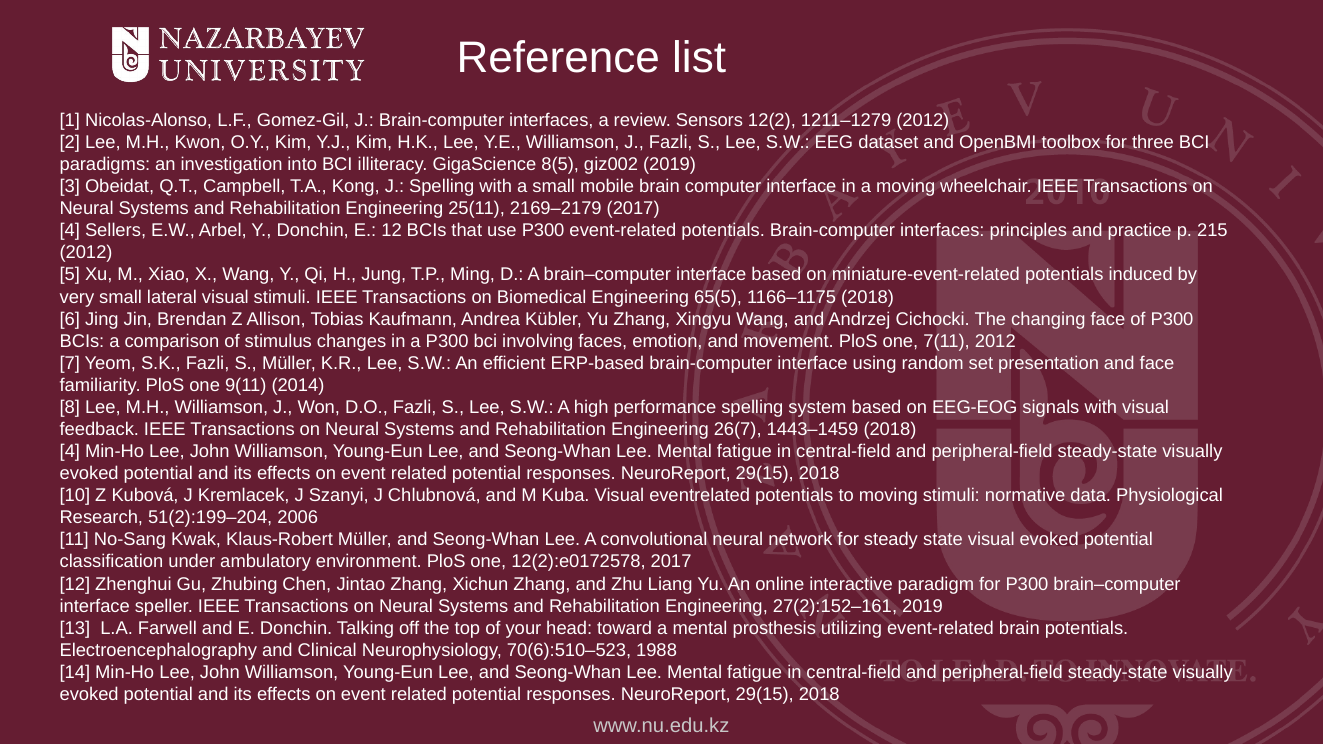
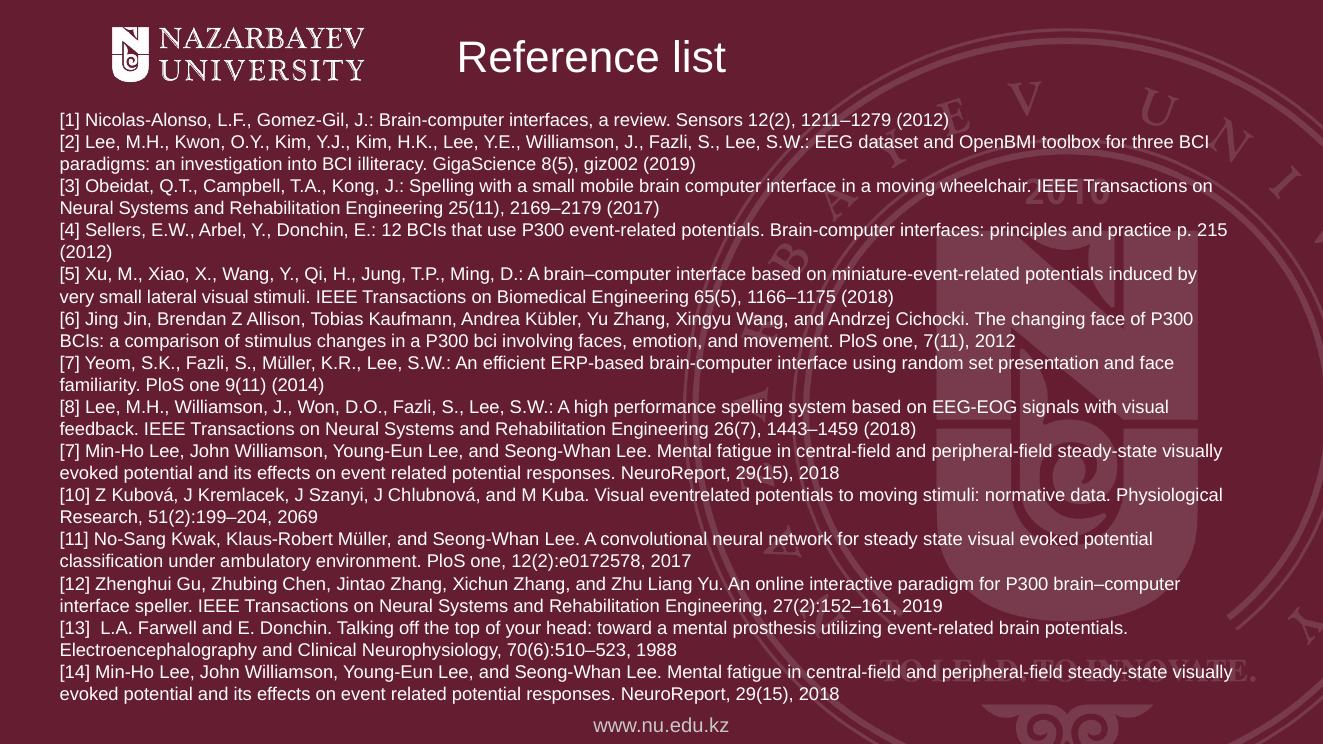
4 at (70, 452): 4 -> 7
2006: 2006 -> 2069
